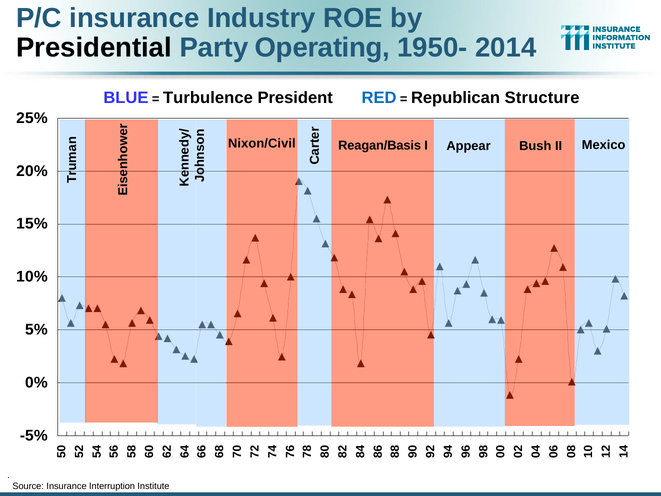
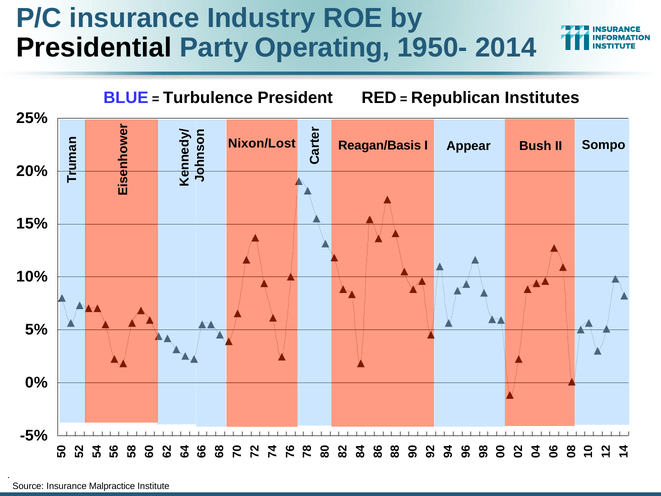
RED colour: blue -> black
Structure: Structure -> Institutes
Nixon/Civil: Nixon/Civil -> Nixon/Lost
Mexico: Mexico -> Sompo
Interruption: Interruption -> Malpractice
